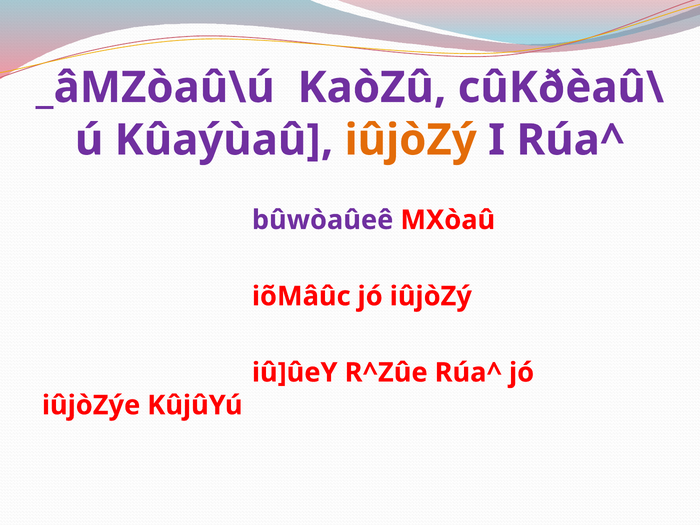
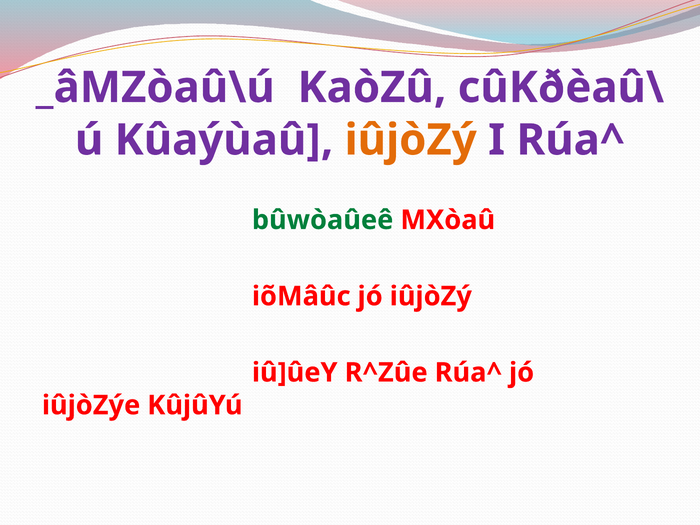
bûwòaûeê colour: purple -> green
